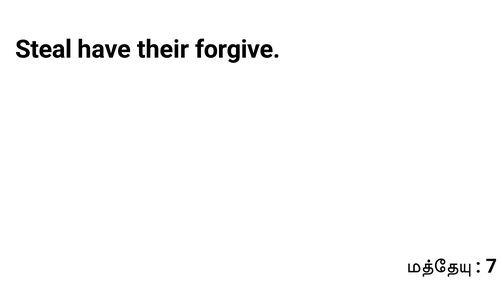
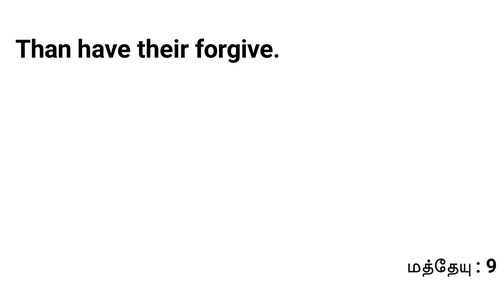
Steal: Steal -> Than
7: 7 -> 9
